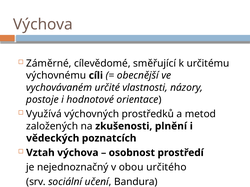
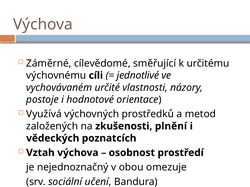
obecnější: obecnější -> jednotlivé
určitého: určitého -> omezuje
